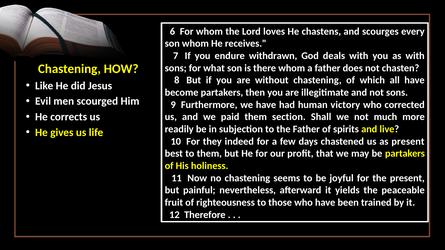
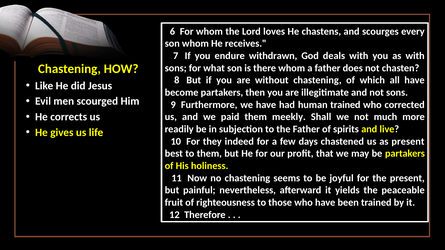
human victory: victory -> trained
section: section -> meekly
